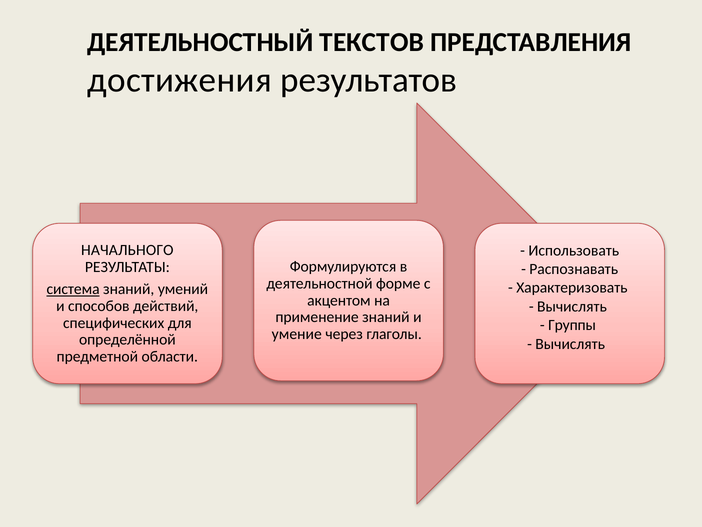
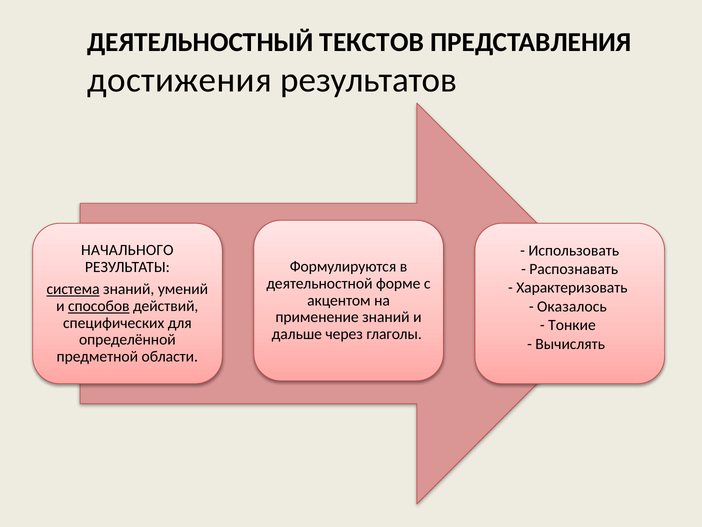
способов underline: none -> present
Вычислять at (572, 306): Вычислять -> Оказалось
Группы: Группы -> Тонкие
умение: умение -> дальше
